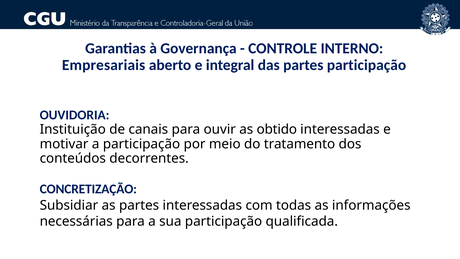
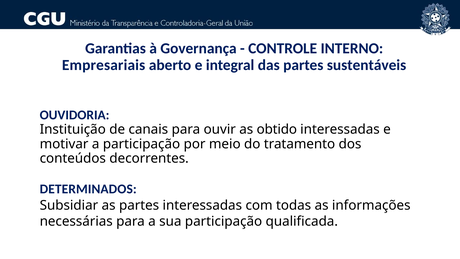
partes participação: participação -> sustentáveis
CONCRETIZAÇÃO: CONCRETIZAÇÃO -> DETERMINADOS
